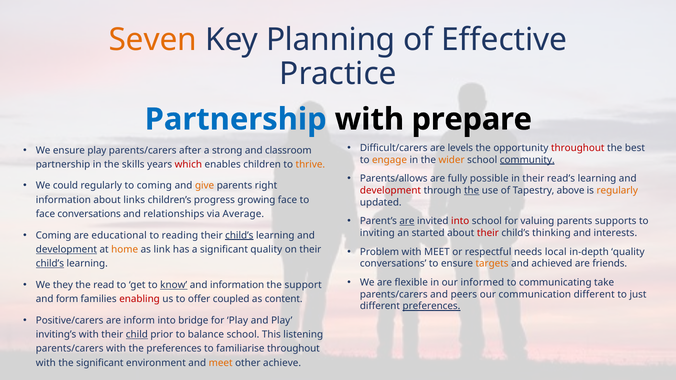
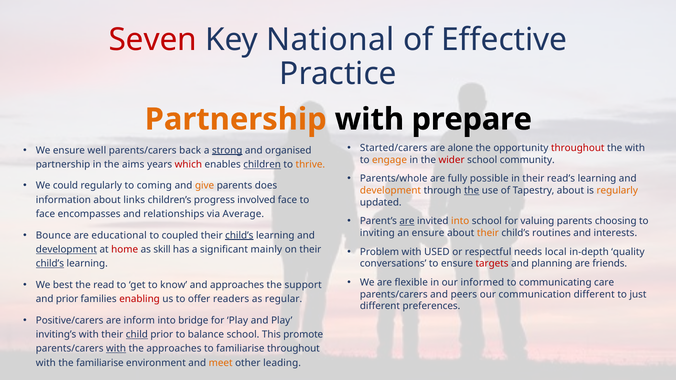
Seven colour: orange -> red
Planning: Planning -> National
Partnership at (236, 119) colour: blue -> orange
Difficult/carers: Difficult/carers -> Started/carers
levels: levels -> alone
the best: best -> with
ensure play: play -> well
after: after -> back
strong underline: none -> present
classroom: classroom -> organised
wider colour: orange -> red
community underline: present -> none
skills: skills -> aims
children underline: none -> present
Parents/allows: Parents/allows -> Parents/whole
right: right -> does
development at (391, 191) colour: red -> orange
Tapestry above: above -> about
growing: growing -> involved
face conversations: conversations -> encompasses
into at (460, 221) colour: red -> orange
supports: supports -> choosing
Coming at (54, 235): Coming -> Bounce
reading: reading -> coupled
an started: started -> ensure
their at (488, 233) colour: red -> orange
thinking: thinking -> routines
home colour: orange -> red
link: link -> skill
significant quality: quality -> mainly
with MEET: MEET -> USED
targets colour: orange -> red
achieved: achieved -> planning
take: take -> care
they: they -> best
know underline: present -> none
and information: information -> approaches
and form: form -> prior
coupled: coupled -> readers
content: content -> regular
preferences at (431, 306) underline: present -> none
listening: listening -> promote
with at (116, 349) underline: none -> present
the preferences: preferences -> approaches
the significant: significant -> familiarise
achieve: achieve -> leading
